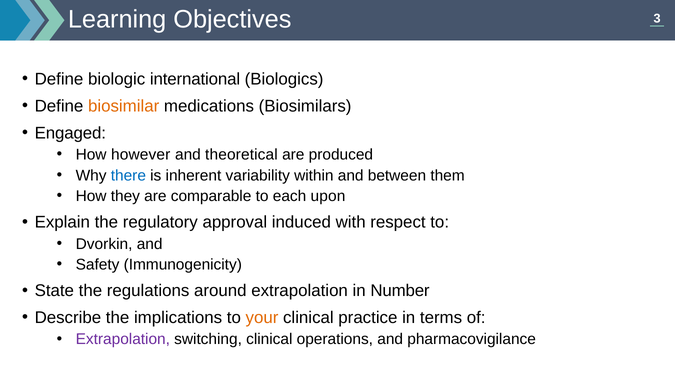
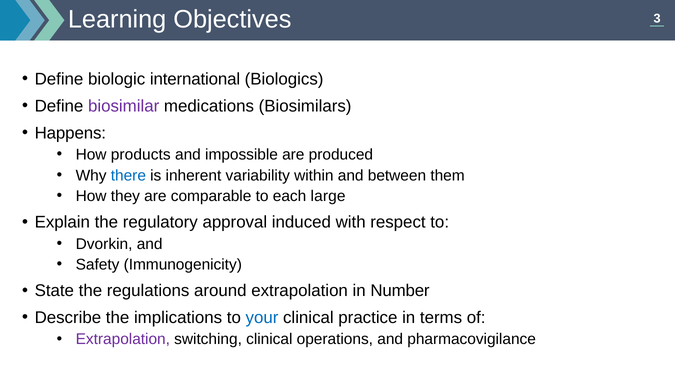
biosimilar colour: orange -> purple
Engaged: Engaged -> Happens
however: however -> products
theoretical: theoretical -> impossible
upon: upon -> large
your colour: orange -> blue
